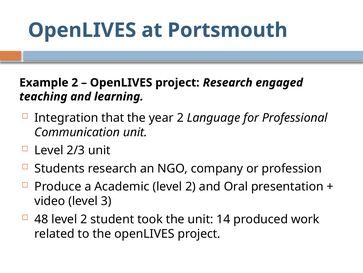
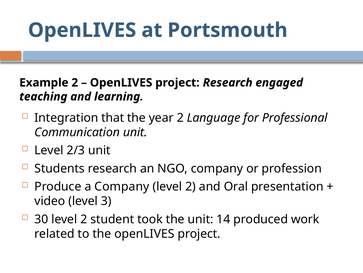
a Academic: Academic -> Company
48: 48 -> 30
